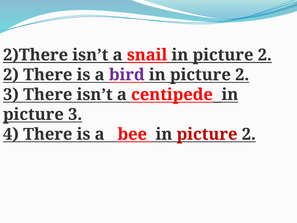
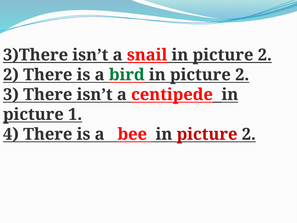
2)There: 2)There -> 3)There
bird colour: purple -> green
picture 3: 3 -> 1
